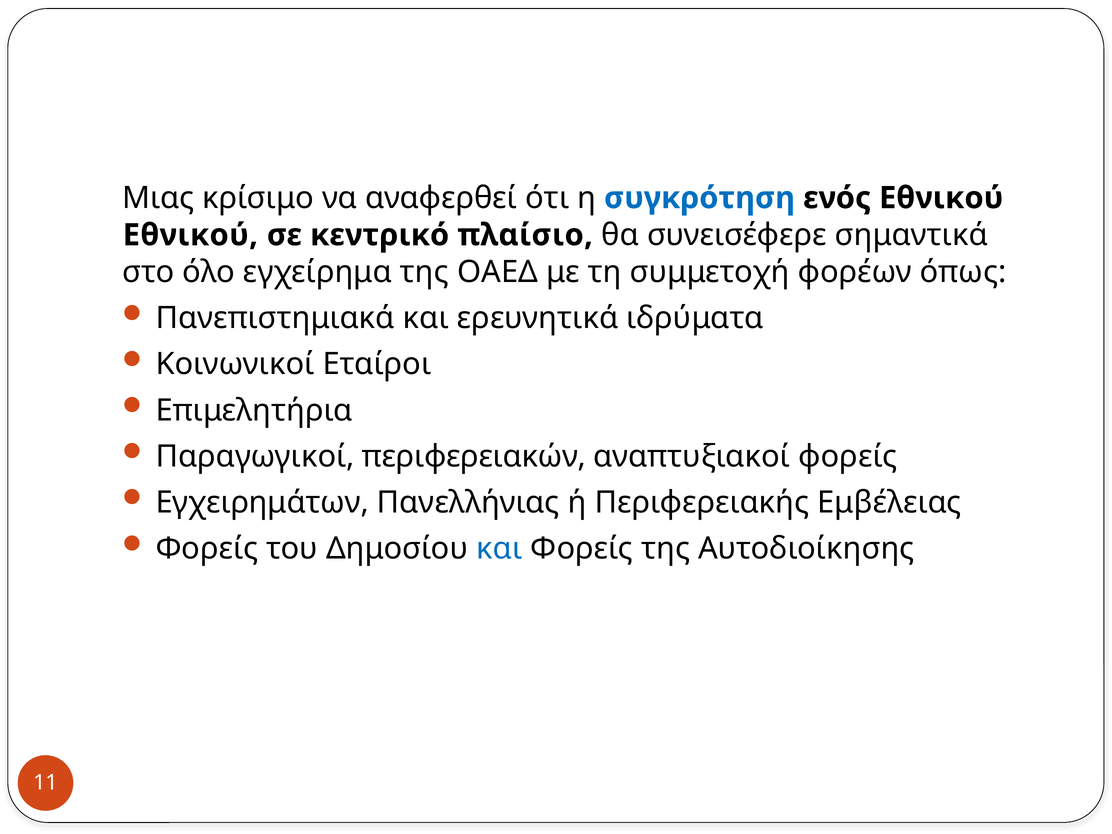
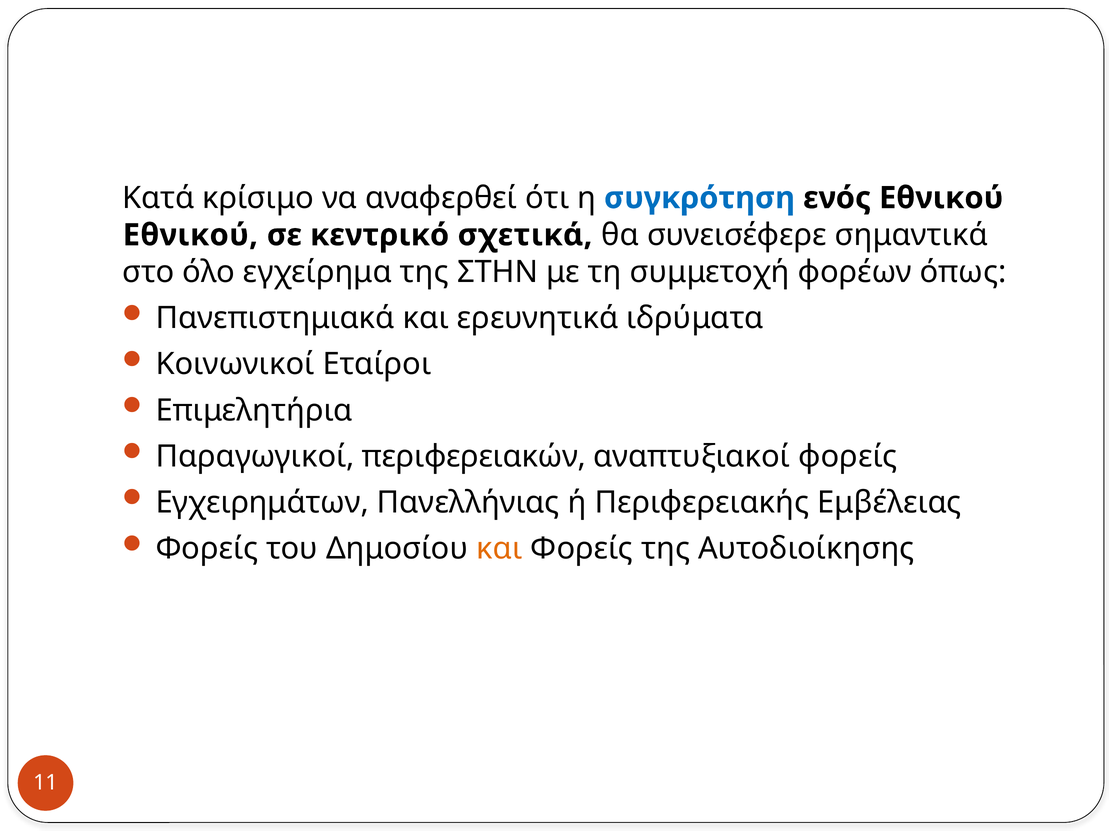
Μιας: Μιας -> Κατά
πλαίσιο: πλαίσιο -> σχετικά
ΟΑΕΔ: ΟΑΕΔ -> ΣΤΗΝ
και at (499, 548) colour: blue -> orange
